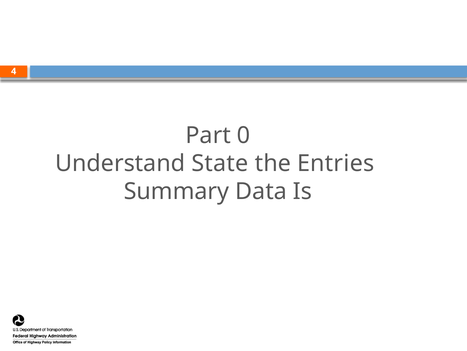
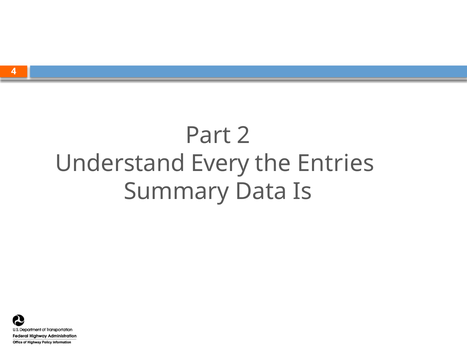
0: 0 -> 2
State: State -> Every
